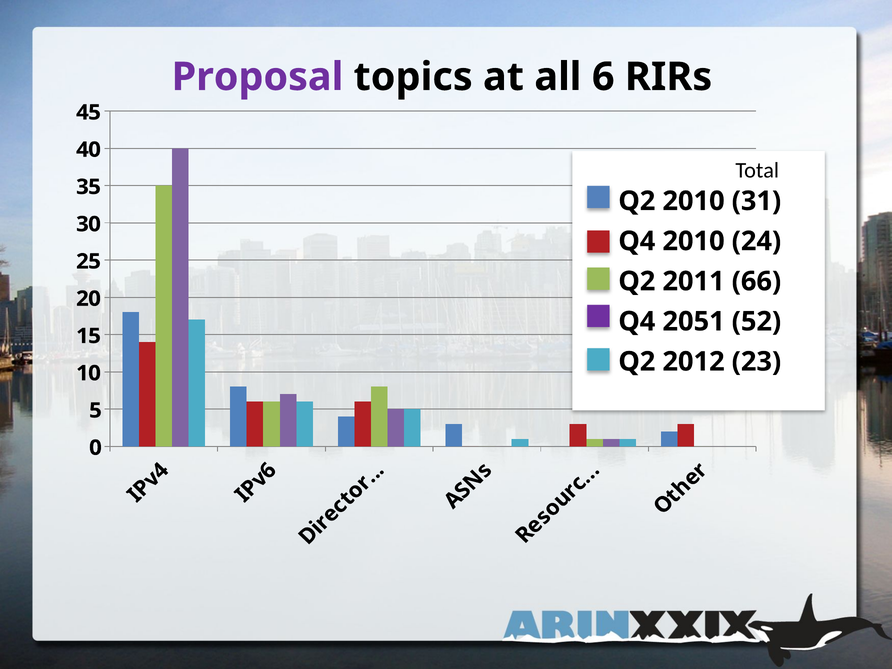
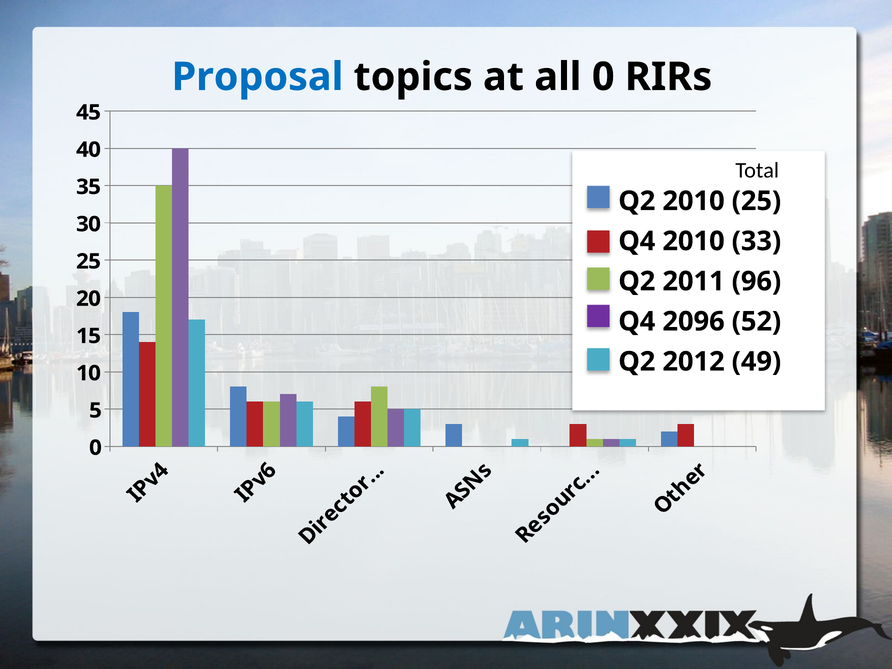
Proposal colour: purple -> blue
all 6: 6 -> 0
2010 31: 31 -> 25
24: 24 -> 33
66: 66 -> 96
2051: 2051 -> 2096
23: 23 -> 49
